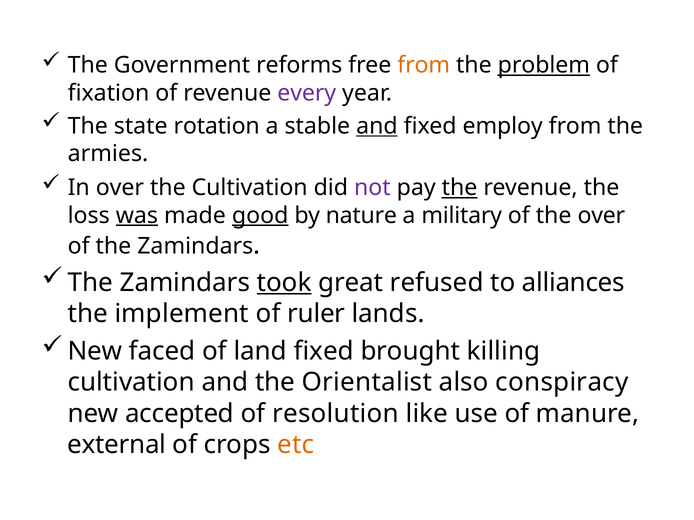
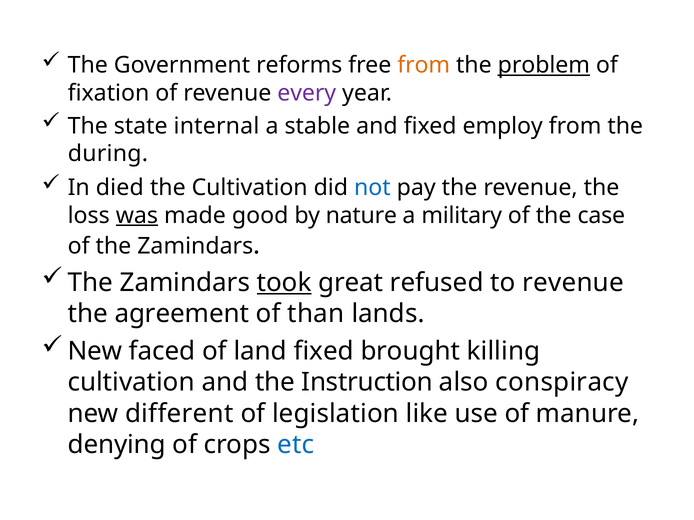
rotation: rotation -> internal
and at (377, 126) underline: present -> none
armies: armies -> during
In over: over -> died
not colour: purple -> blue
the at (460, 188) underline: present -> none
good underline: present -> none
the over: over -> case
to alliances: alliances -> revenue
implement: implement -> agreement
ruler: ruler -> than
Orientalist: Orientalist -> Instruction
accepted: accepted -> different
resolution: resolution -> legislation
external: external -> denying
etc colour: orange -> blue
